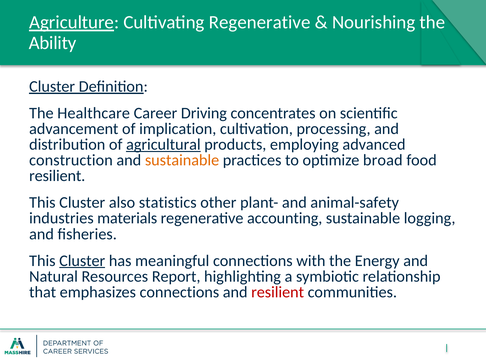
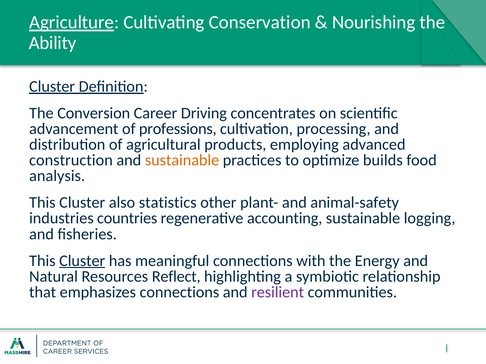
Cultivating Regenerative: Regenerative -> Conservation
Healthcare: Healthcare -> Conversion
implication: implication -> professions
agricultural underline: present -> none
broad: broad -> builds
resilient at (57, 176): resilient -> analysis
materials: materials -> countries
Report: Report -> Reflect
resilient at (278, 293) colour: red -> purple
